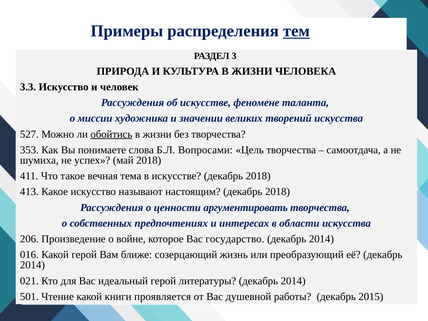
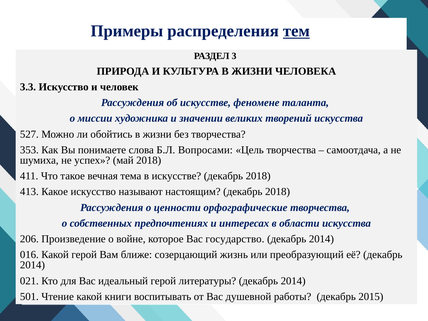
обойтись underline: present -> none
аргументировать: аргументировать -> орфографические
проявляется: проявляется -> воспитывать
